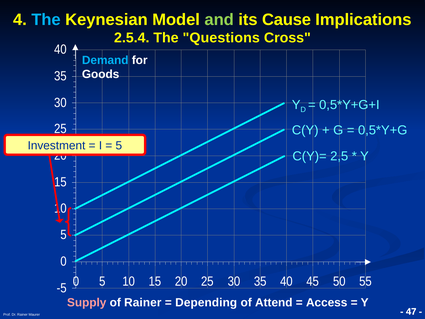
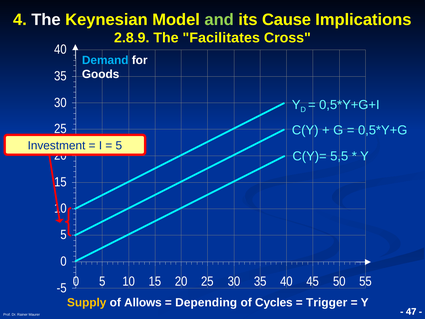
The at (46, 20) colour: light blue -> white
2.5.4: 2.5.4 -> 2.8.9
Questions: Questions -> Facilitates
2,5: 2,5 -> 5,5
Supply colour: pink -> yellow
of Rainer: Rainer -> Allows
Attend: Attend -> Cycles
Access: Access -> Trigger
